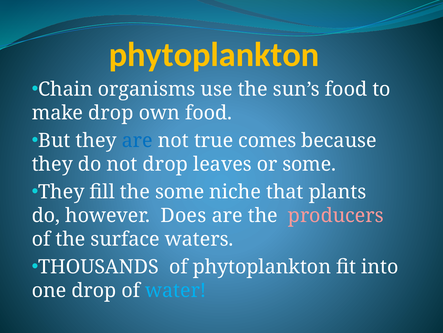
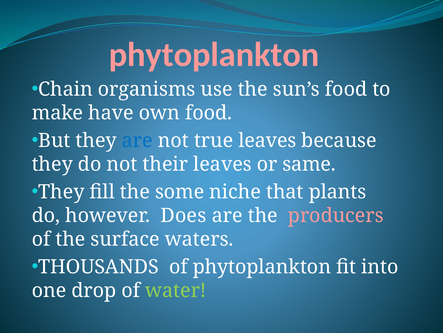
phytoplankton at (214, 55) colour: yellow -> pink
make drop: drop -> have
true comes: comes -> leaves
not drop: drop -> their
or some: some -> same
water colour: light blue -> light green
